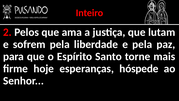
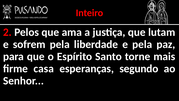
hoje: hoje -> casa
hóspede: hóspede -> segundo
